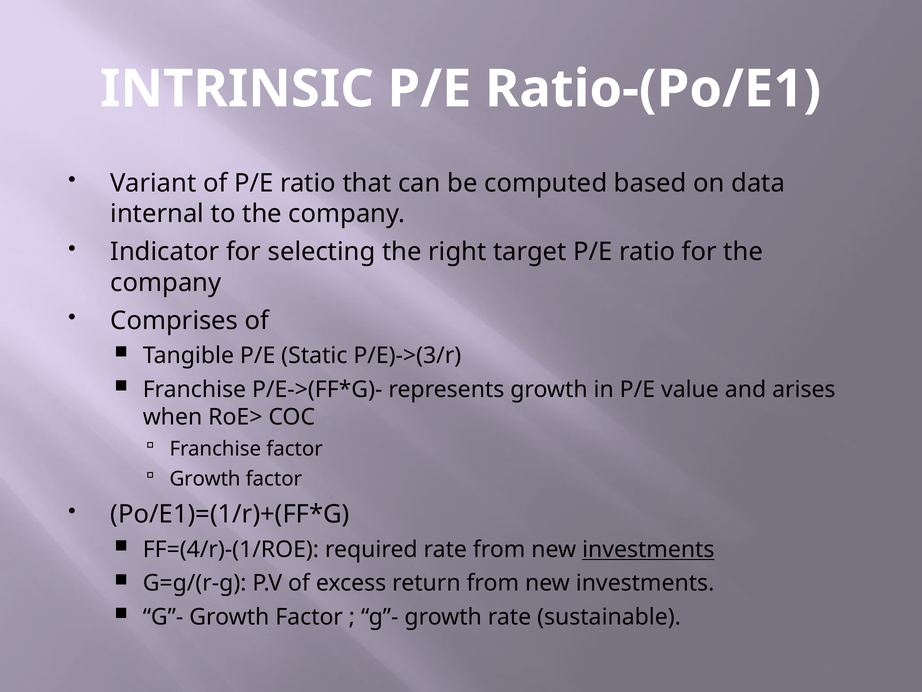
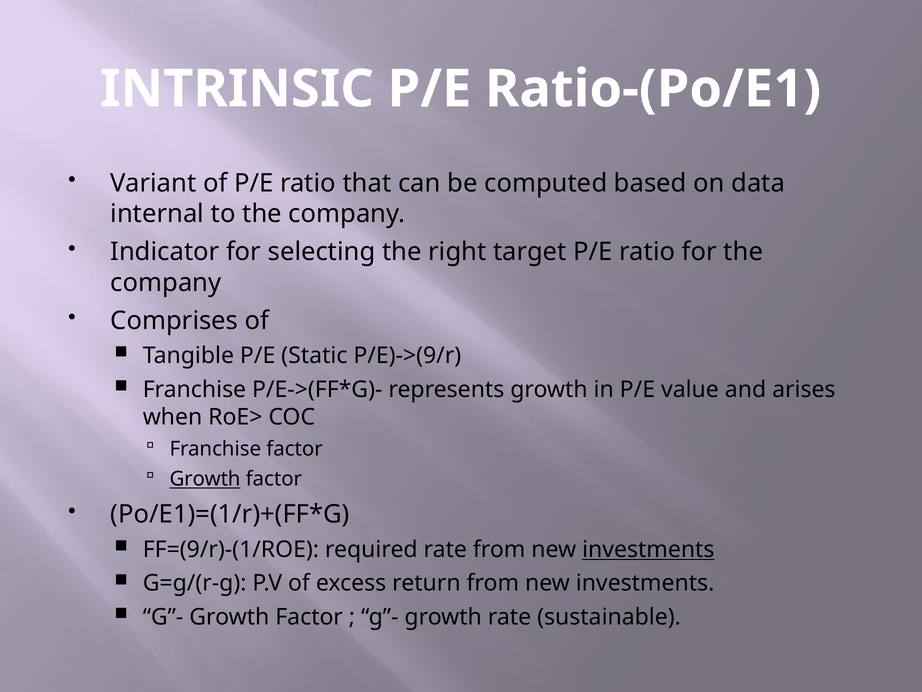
P/E)->(3/r: P/E)->(3/r -> P/E)->(9/r
Growth at (205, 479) underline: none -> present
FF=(4/r)-(1/ROE: FF=(4/r)-(1/ROE -> FF=(9/r)-(1/ROE
